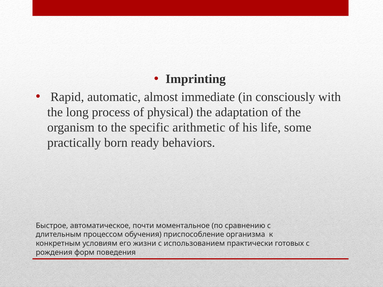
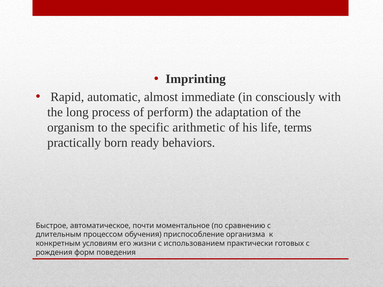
physical: physical -> perform
some: some -> terms
